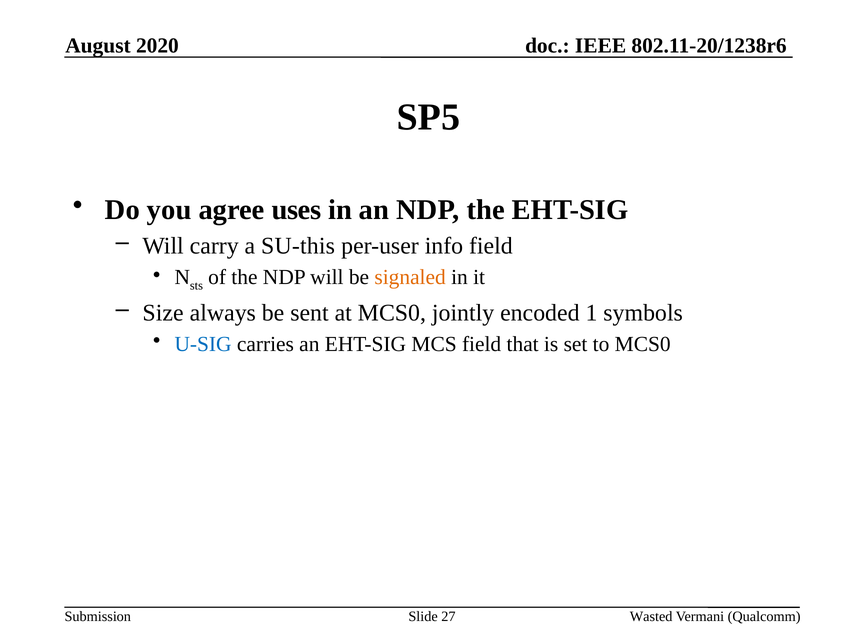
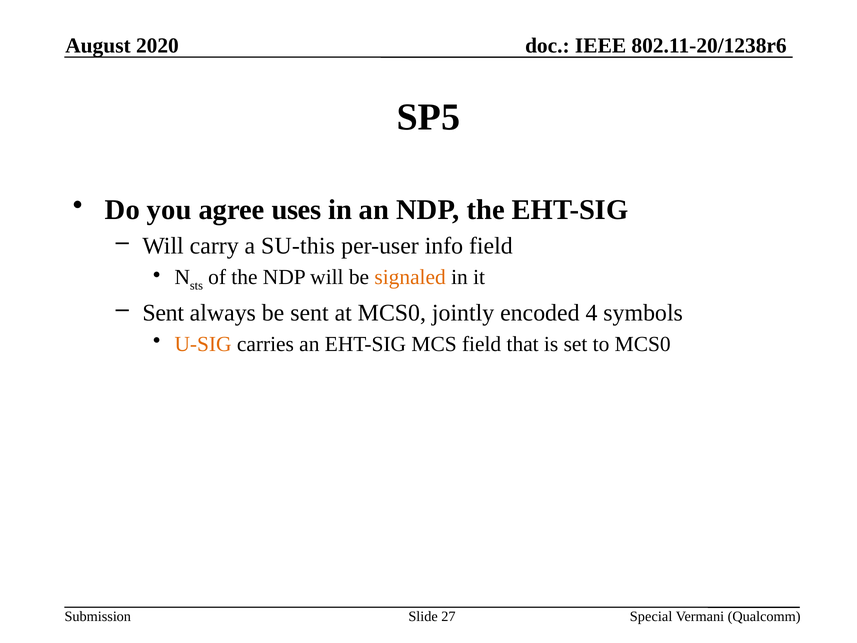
Size at (163, 313): Size -> Sent
1: 1 -> 4
U-SIG colour: blue -> orange
Wasted: Wasted -> Special
